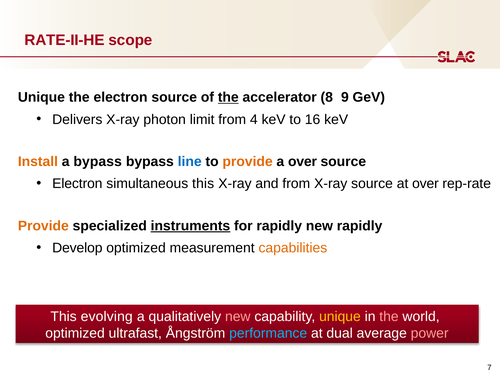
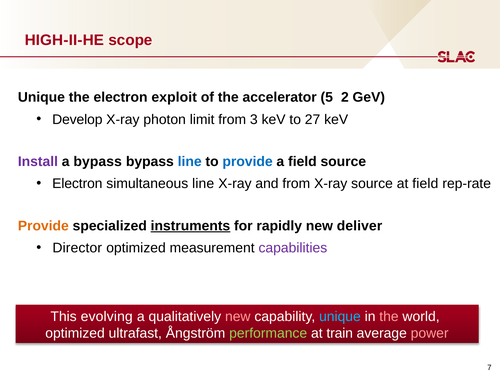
RATE-II-HE: RATE-II-HE -> HIGH-II-HE
electron source: source -> exploit
the at (228, 97) underline: present -> none
8: 8 -> 5
9: 9 -> 2
Delivers: Delivers -> Develop
4: 4 -> 3
16: 16 -> 27
Install colour: orange -> purple
provide at (248, 162) colour: orange -> blue
a over: over -> field
simultaneous this: this -> line
at over: over -> field
new rapidly: rapidly -> deliver
Develop: Develop -> Director
capabilities colour: orange -> purple
unique at (340, 317) colour: yellow -> light blue
performance colour: light blue -> light green
dual: dual -> train
